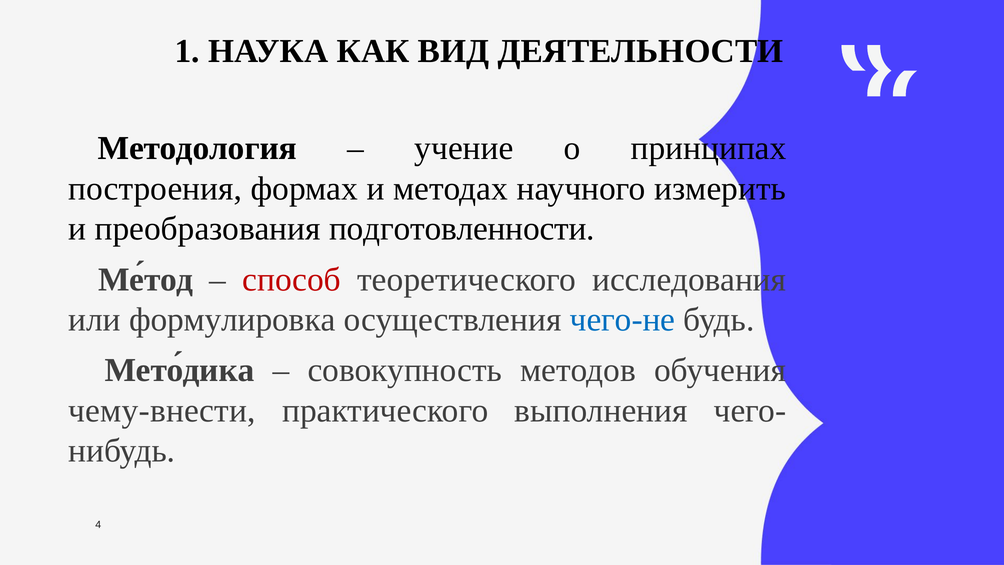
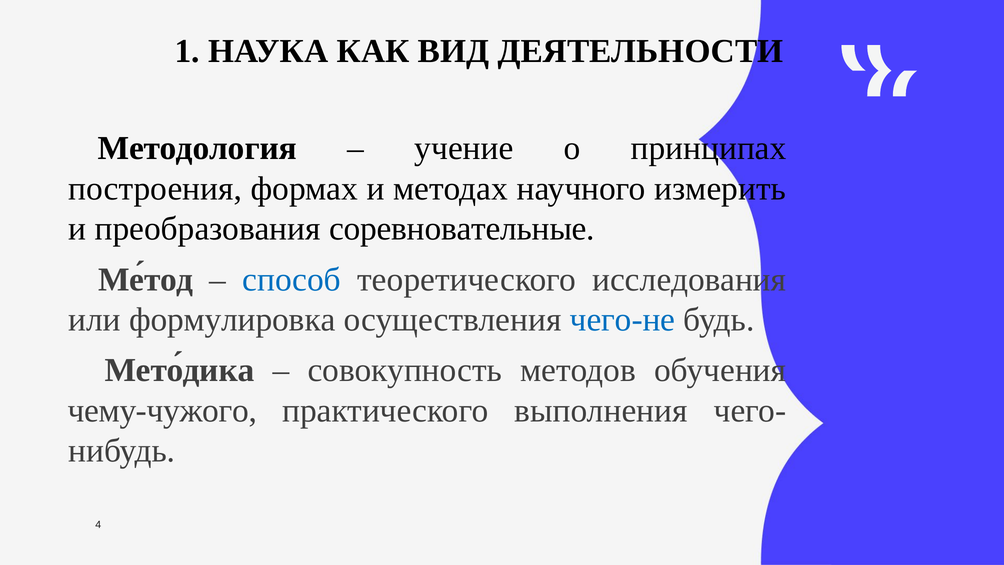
подготовленности: подготовленности -> соревновательные
способ colour: red -> blue
чему-внести: чему-внести -> чему-чужого
